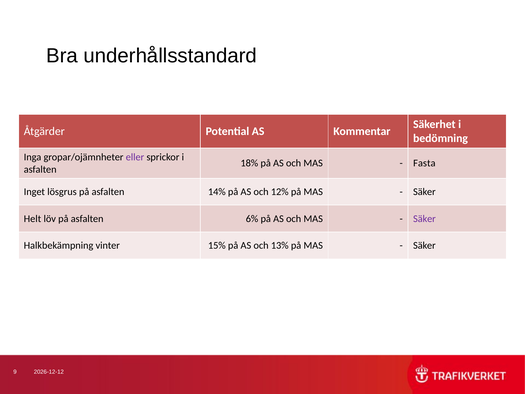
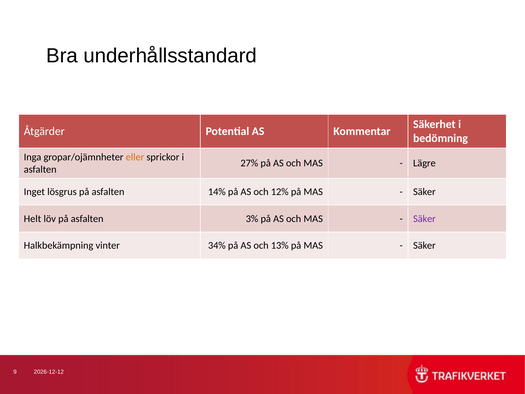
eller colour: purple -> orange
18%: 18% -> 27%
Fasta: Fasta -> Lägre
6%: 6% -> 3%
15%: 15% -> 34%
